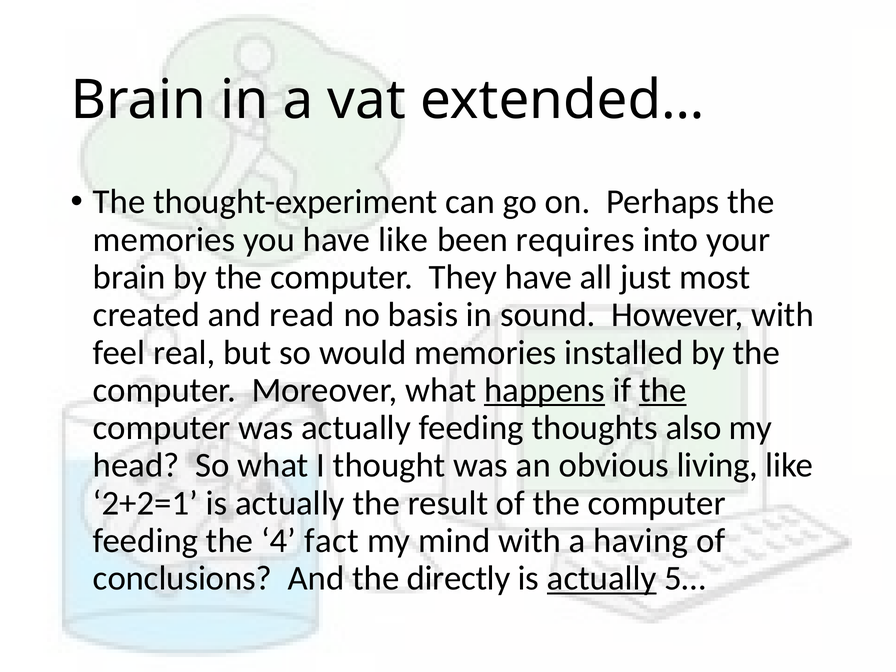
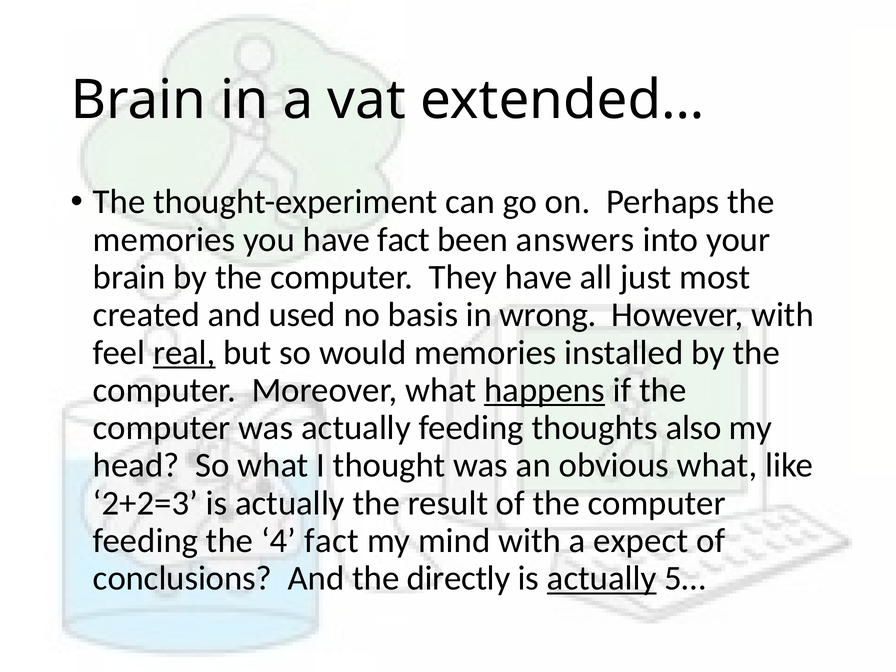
have like: like -> fact
requires: requires -> answers
read: read -> used
sound: sound -> wrong
real underline: none -> present
the at (663, 390) underline: present -> none
obvious living: living -> what
2+2=1: 2+2=1 -> 2+2=3
having: having -> expect
